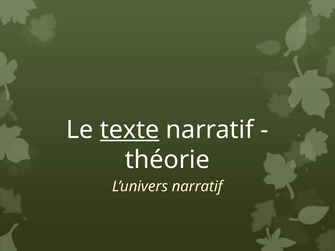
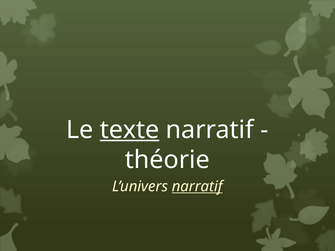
narratif at (197, 187) underline: none -> present
